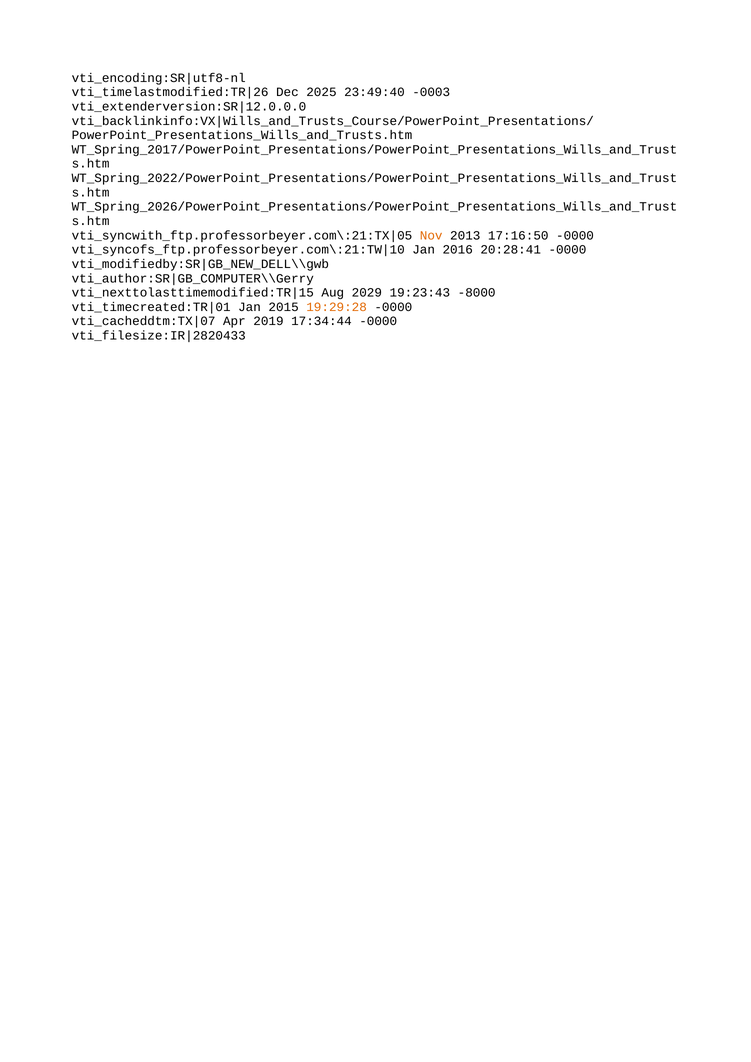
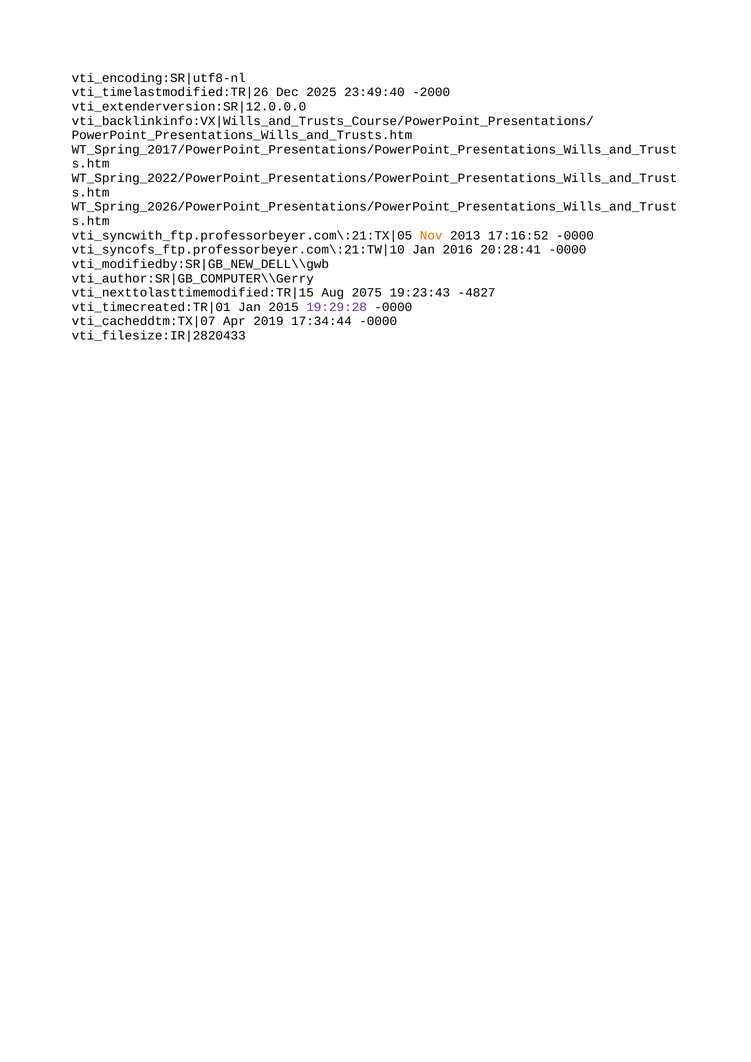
-0003: -0003 -> -2000
17:16:50: 17:16:50 -> 17:16:52
2029: 2029 -> 2075
-8000: -8000 -> -4827
19:29:28 colour: orange -> purple
